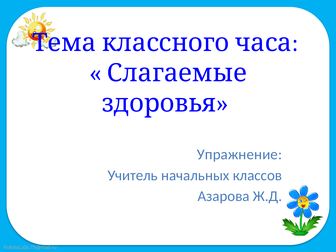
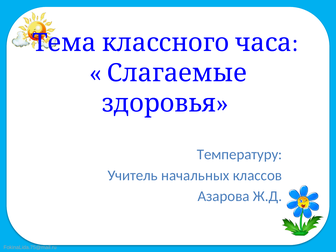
Упражнение: Упражнение -> Температуру
